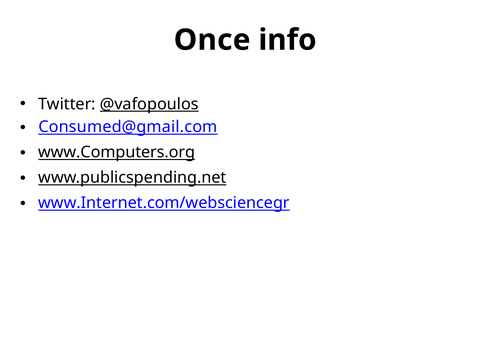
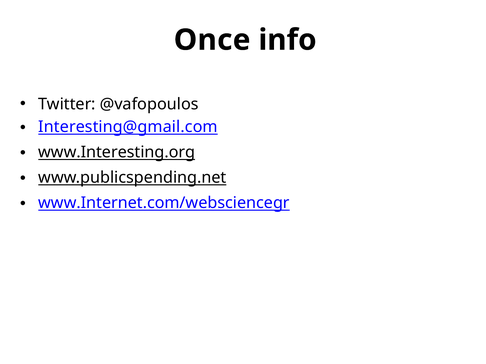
@vafopoulos underline: present -> none
Consumed@gmail.com: Consumed@gmail.com -> Interesting@gmail.com
www.Computers.org: www.Computers.org -> www.Interesting.org
